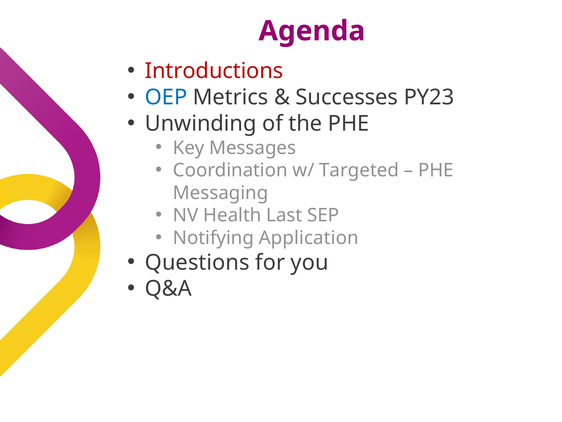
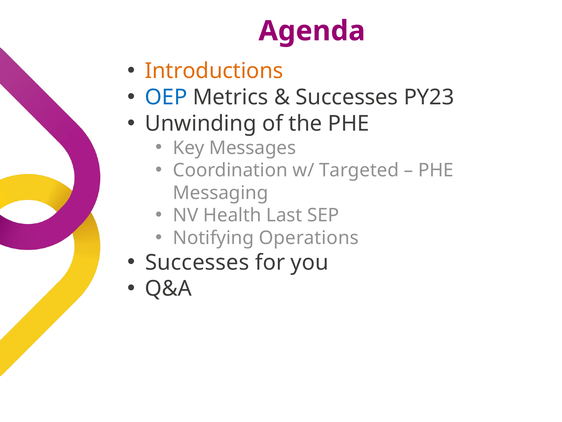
Introductions colour: red -> orange
Application: Application -> Operations
Questions at (197, 262): Questions -> Successes
